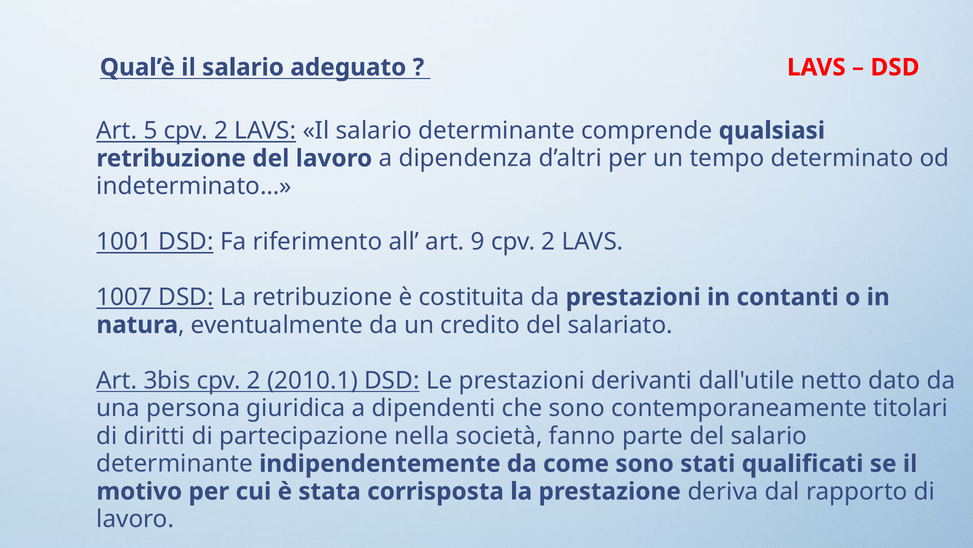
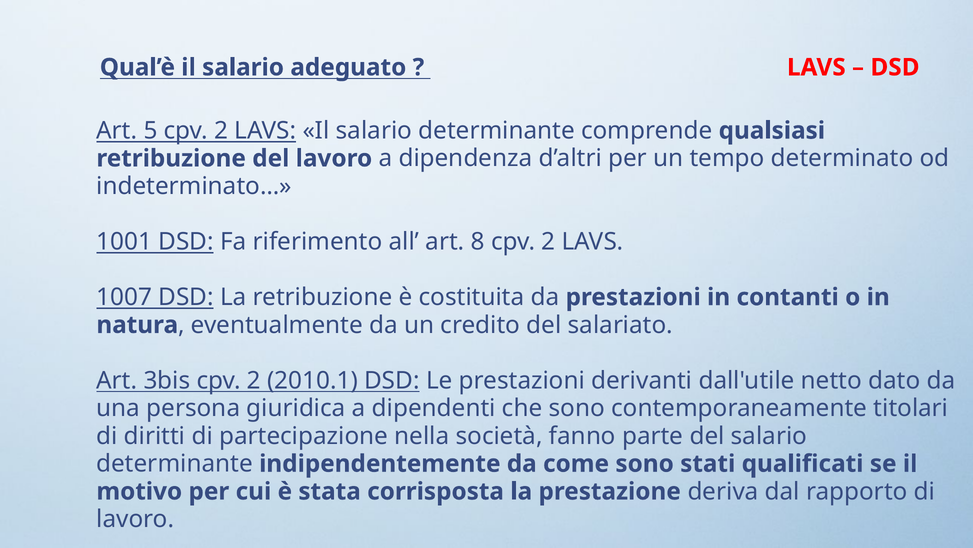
9: 9 -> 8
